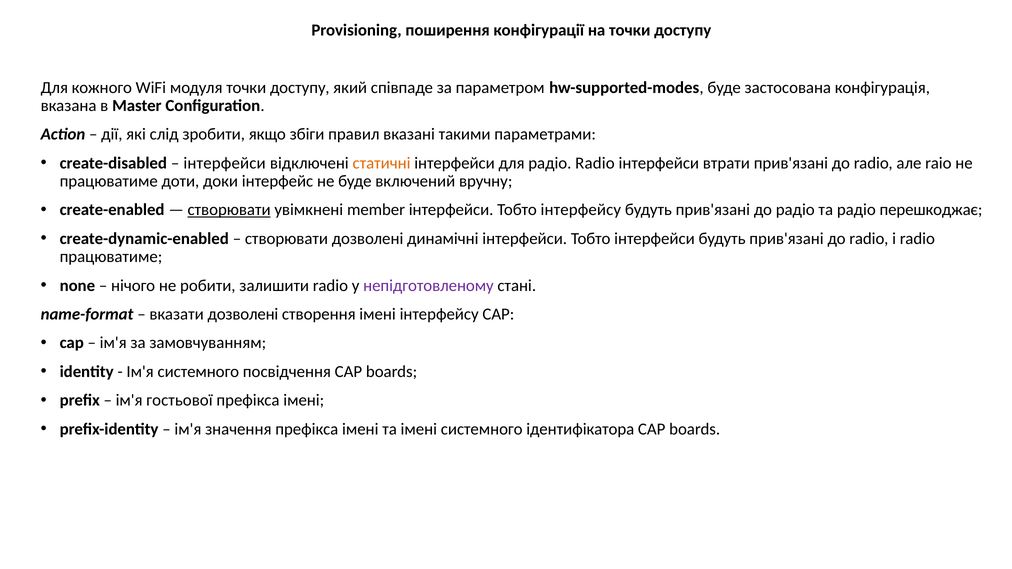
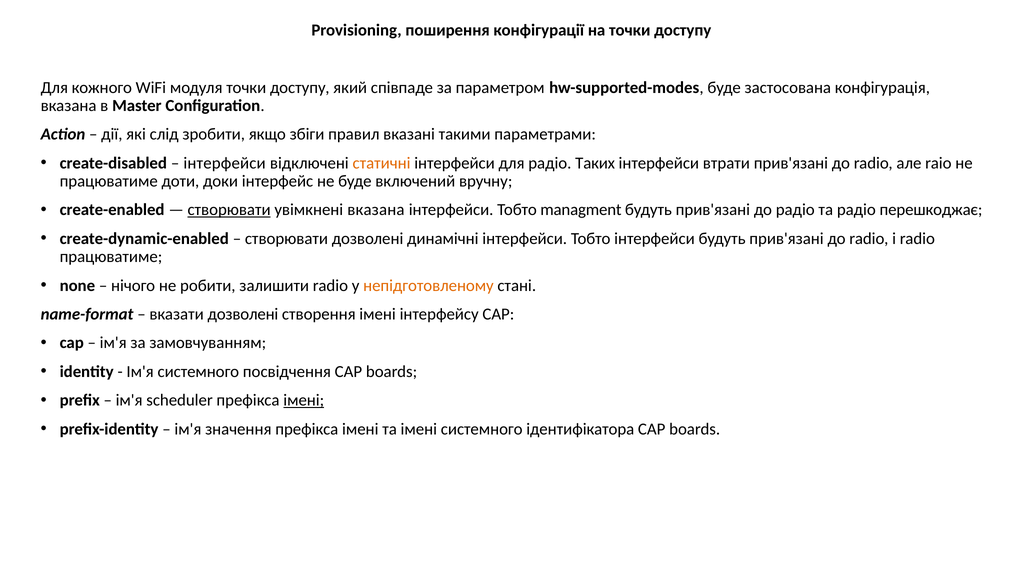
радіо Radio: Radio -> Таких
увімкнені member: member -> вказана
Тобто інтерфейсу: інтерфейсу -> managment
непідготовленому colour: purple -> orange
гостьової: гостьової -> scheduler
імені at (304, 400) underline: none -> present
